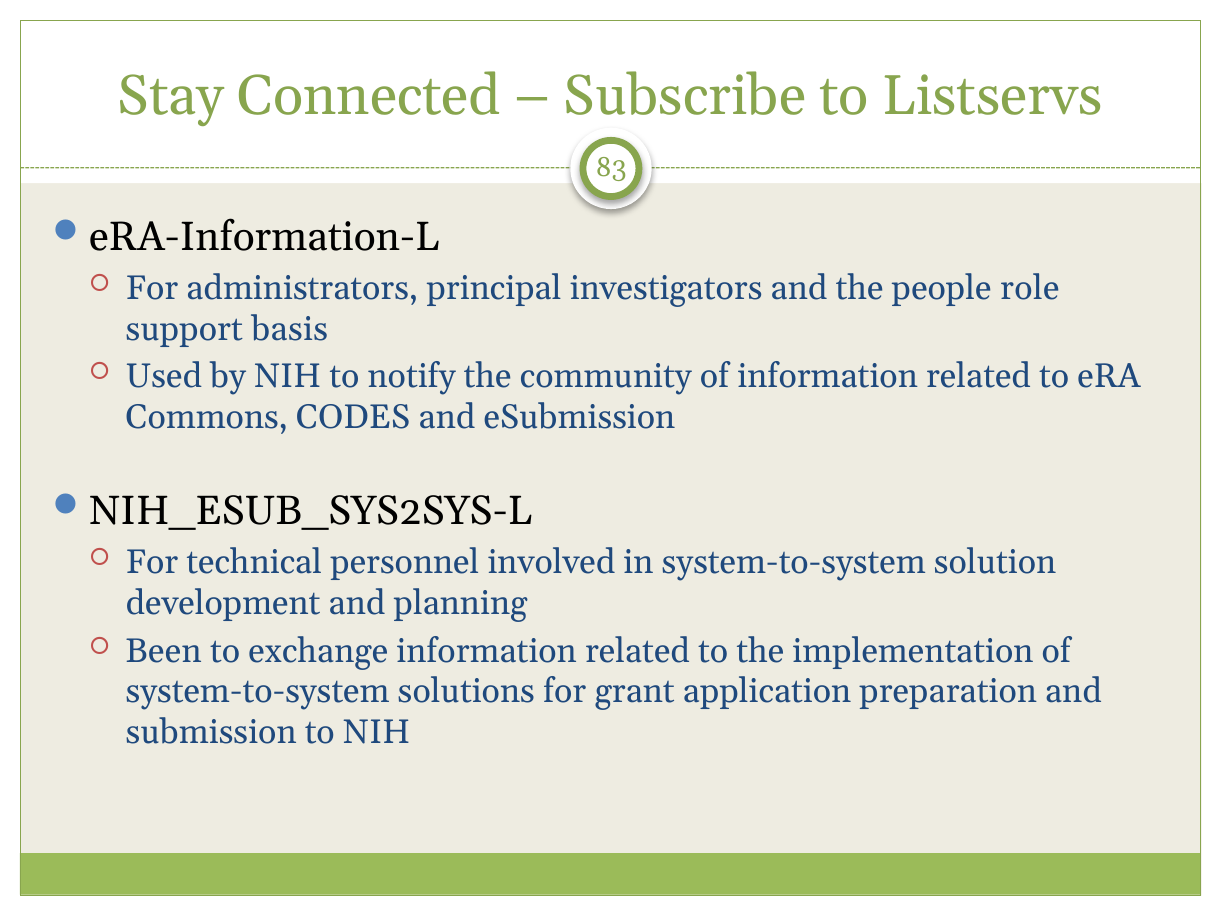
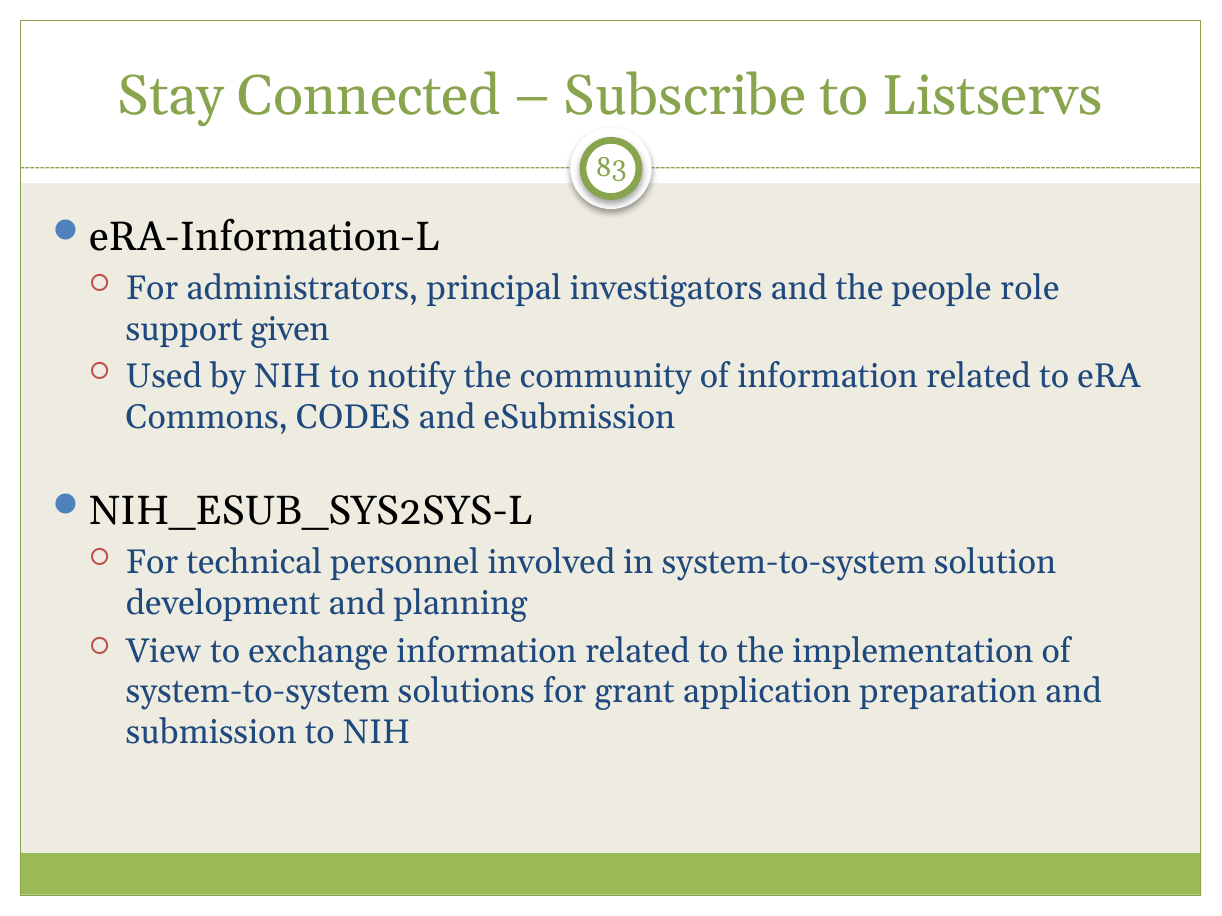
basis: basis -> given
Been: Been -> View
